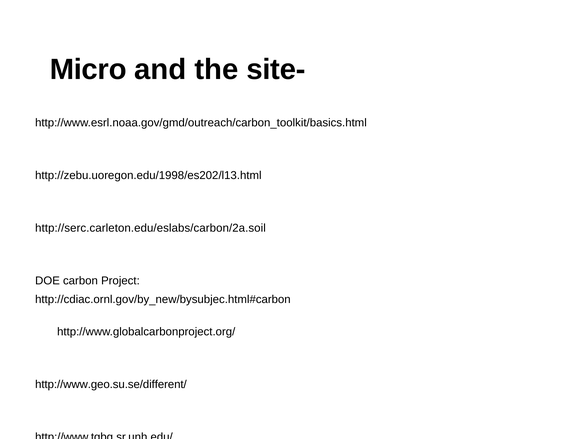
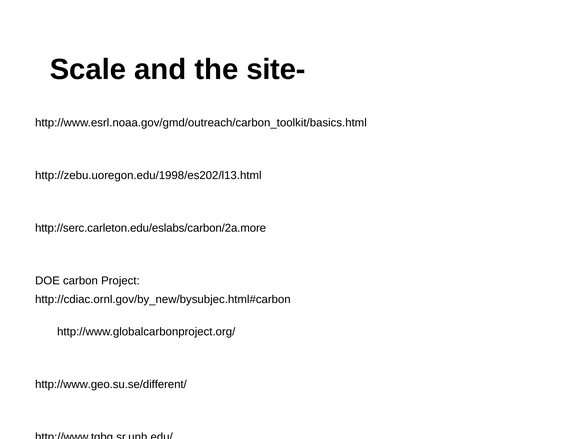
Micro: Micro -> Scale
http://serc.carleton.edu/eslabs/carbon/2a.soil: http://serc.carleton.edu/eslabs/carbon/2a.soil -> http://serc.carleton.edu/eslabs/carbon/2a.more
